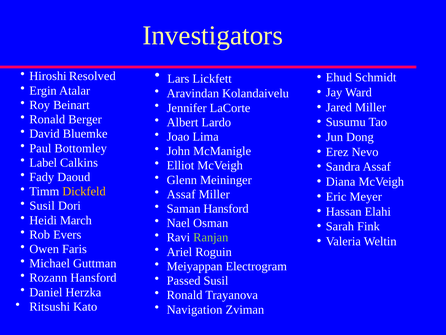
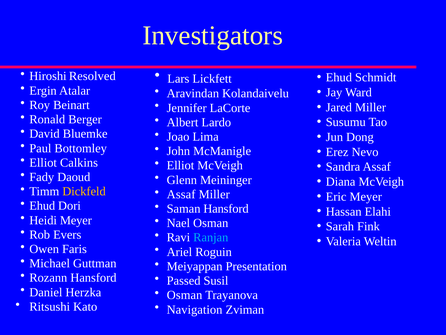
Label at (43, 162): Label -> Elliot
Susil at (42, 206): Susil -> Ehud
Heidi March: March -> Meyer
Ranjan colour: light green -> light blue
Electrogram: Electrogram -> Presentation
Ronald at (185, 295): Ronald -> Osman
